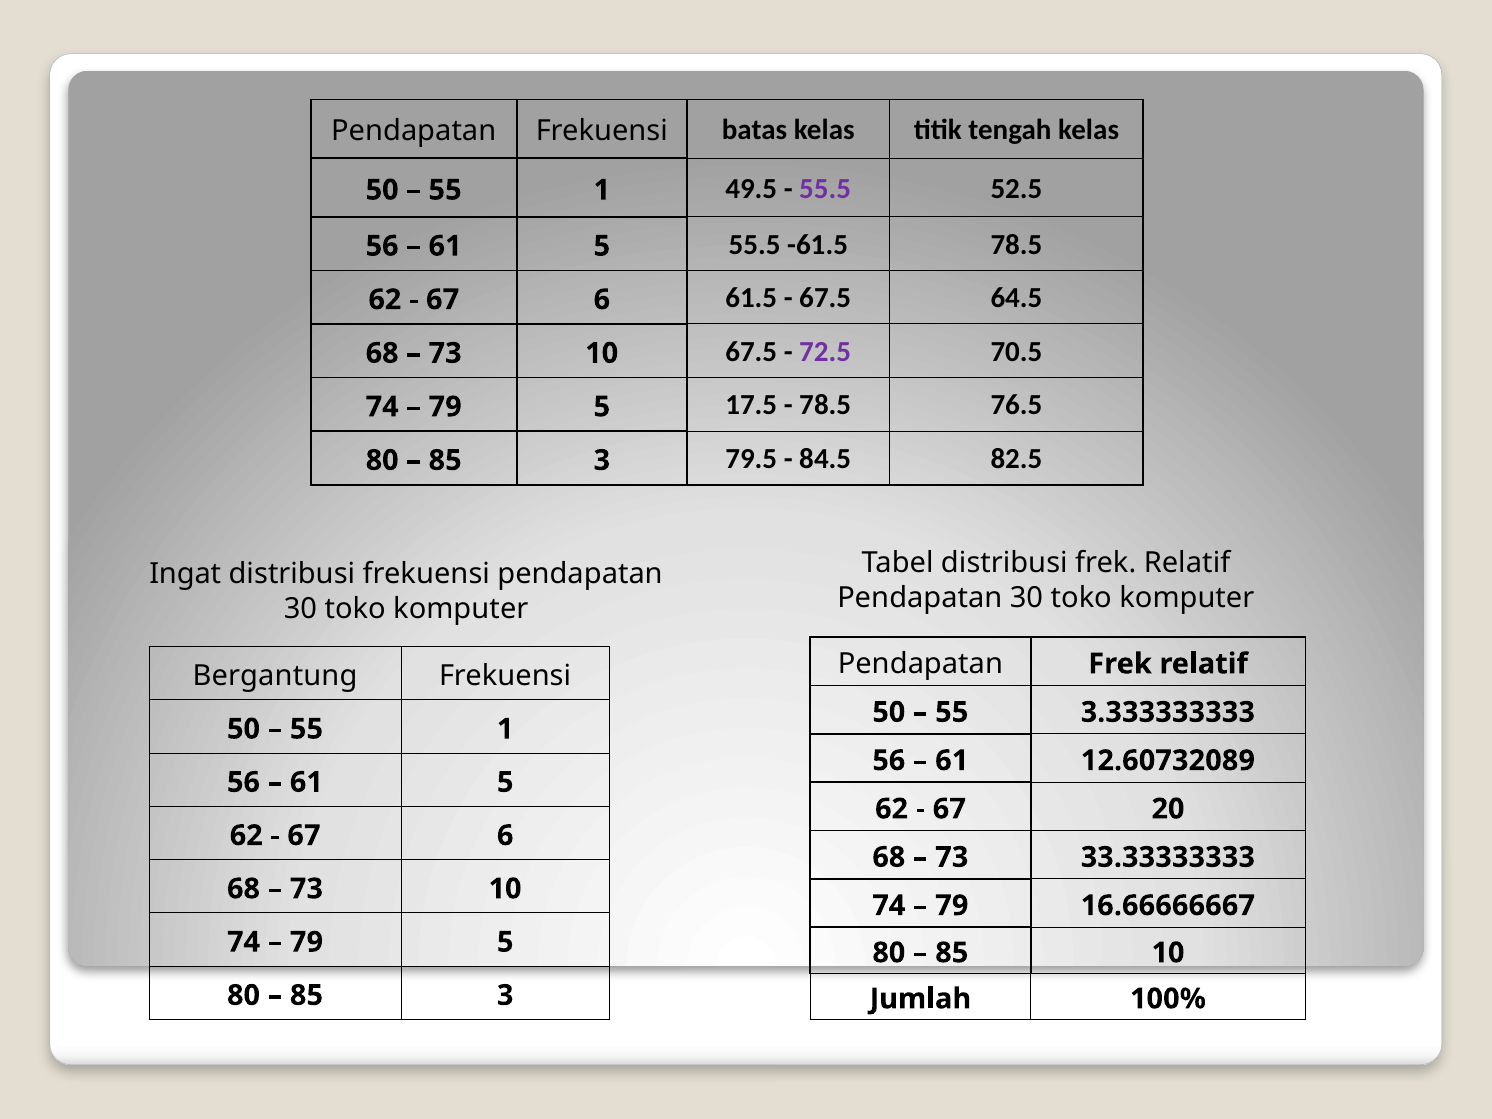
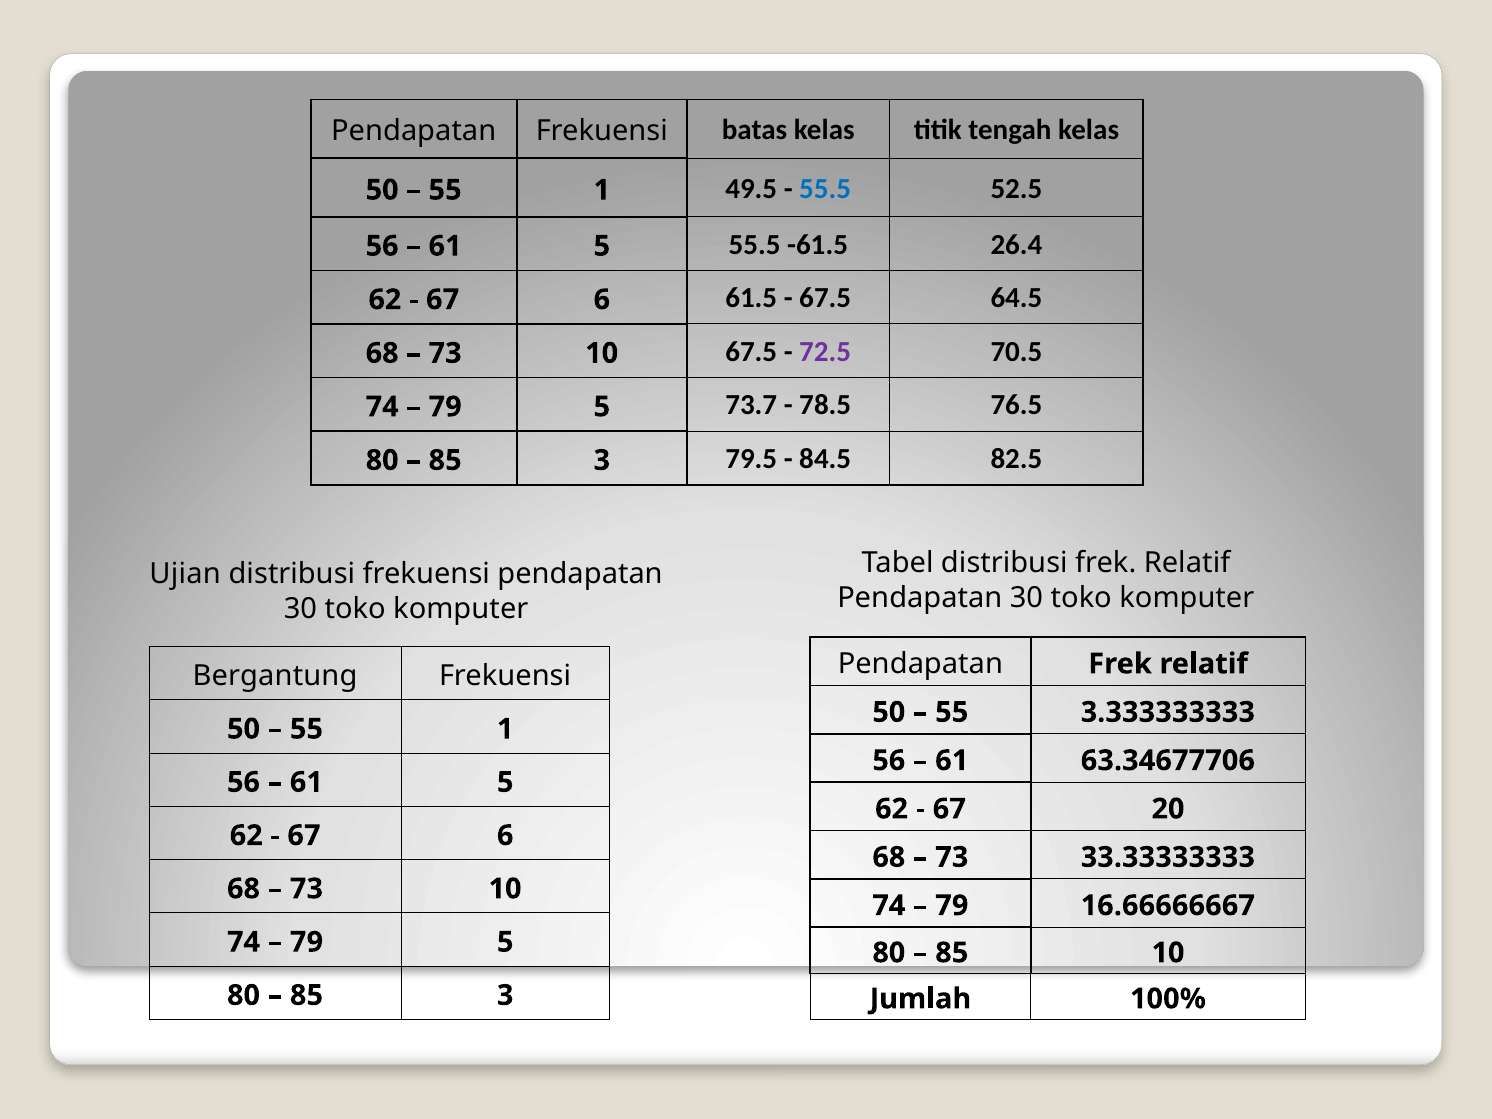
55.5 at (825, 189) colour: purple -> blue
-61.5 78.5: 78.5 -> 26.4
17.5: 17.5 -> 73.7
Ingat: Ingat -> Ujian
12.60732089: 12.60732089 -> 63.34677706
